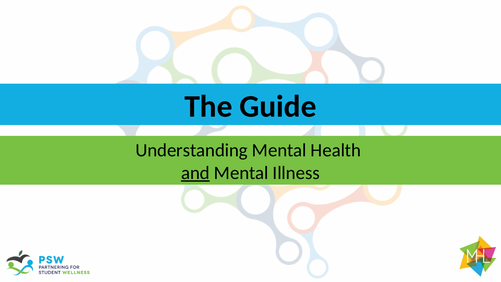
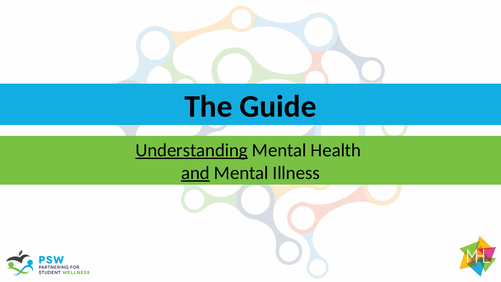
Understanding underline: none -> present
